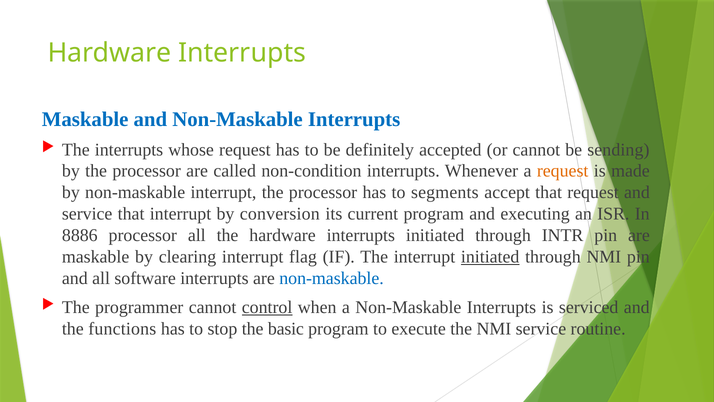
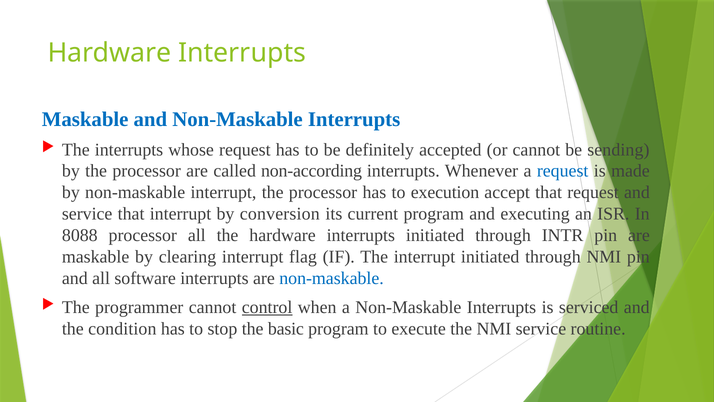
non-condition: non-condition -> non-according
request at (563, 171) colour: orange -> blue
segments: segments -> execution
8886: 8886 -> 8088
initiated at (490, 257) underline: present -> none
functions: functions -> condition
